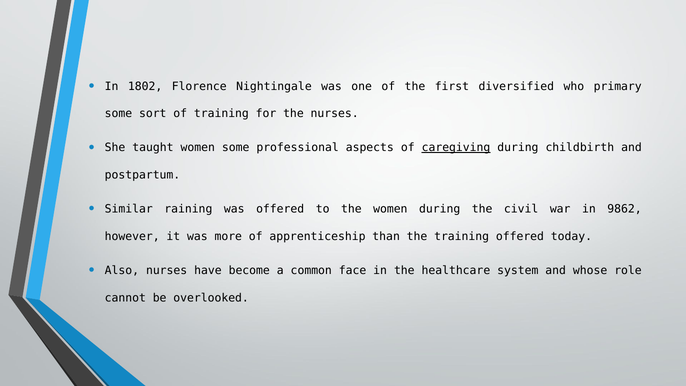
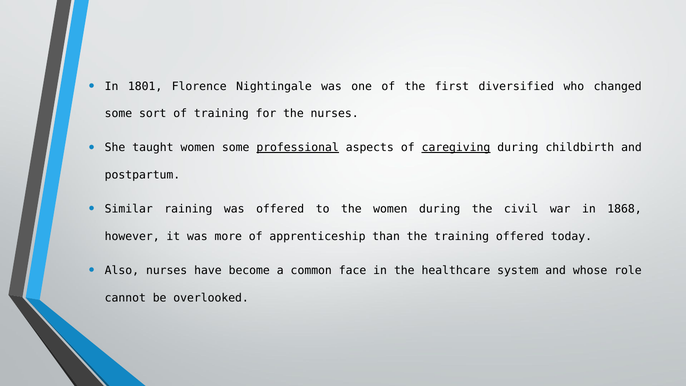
1802: 1802 -> 1801
primary: primary -> changed
professional underline: none -> present
9862: 9862 -> 1868
